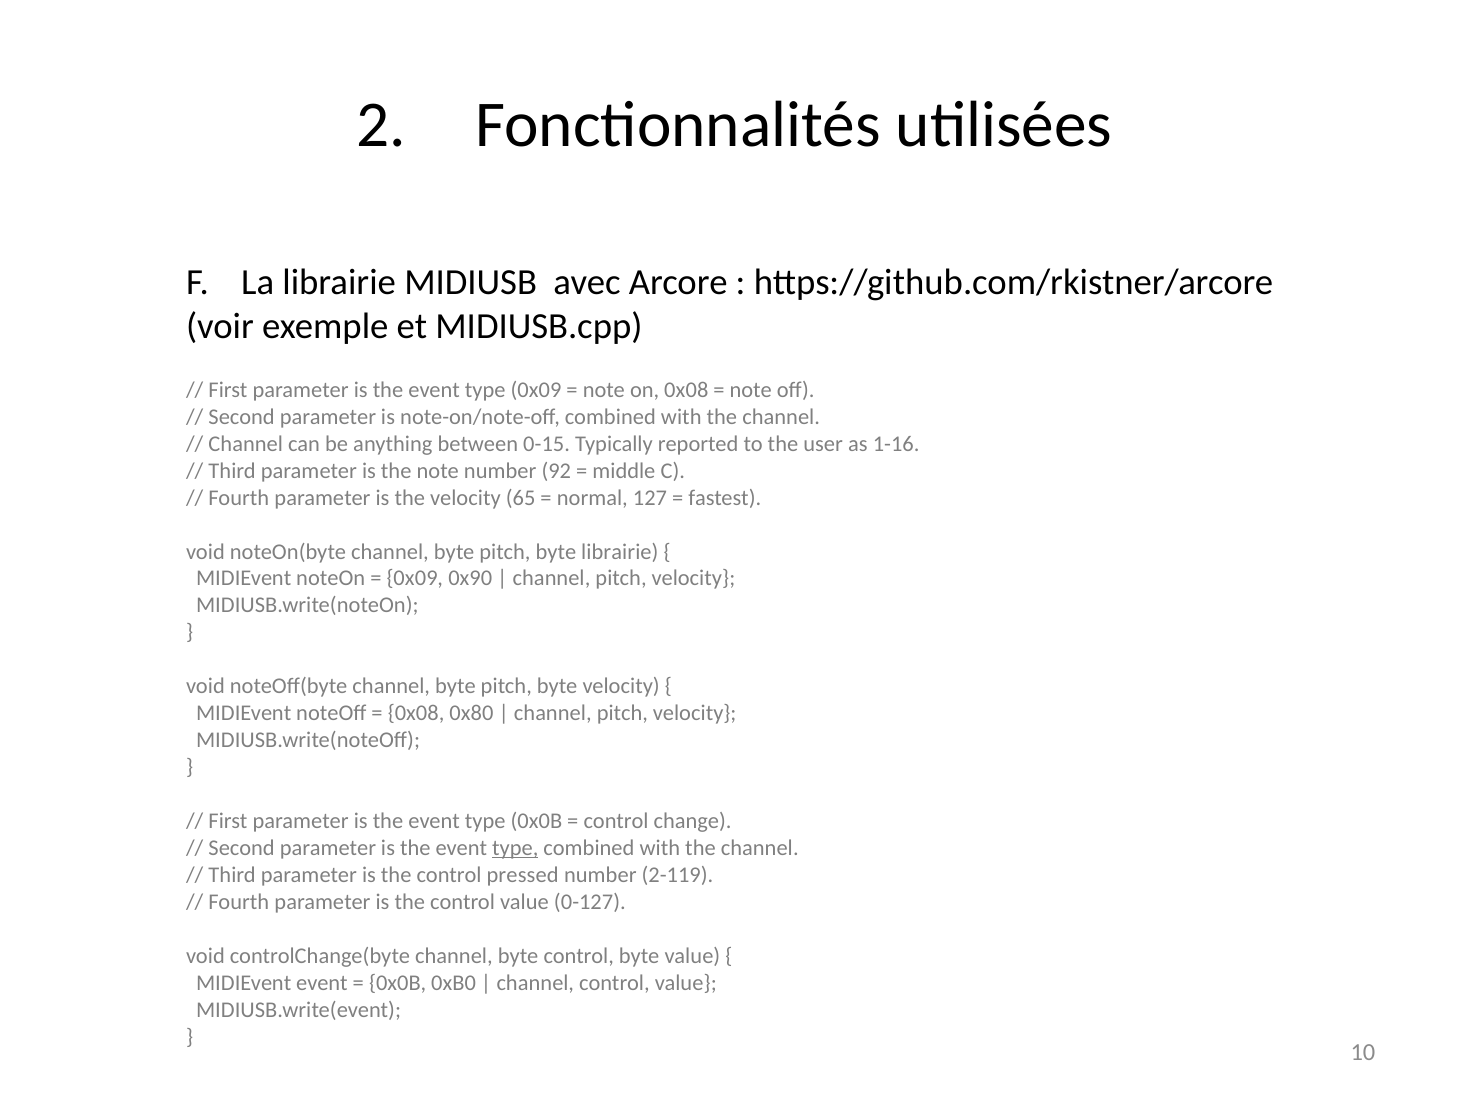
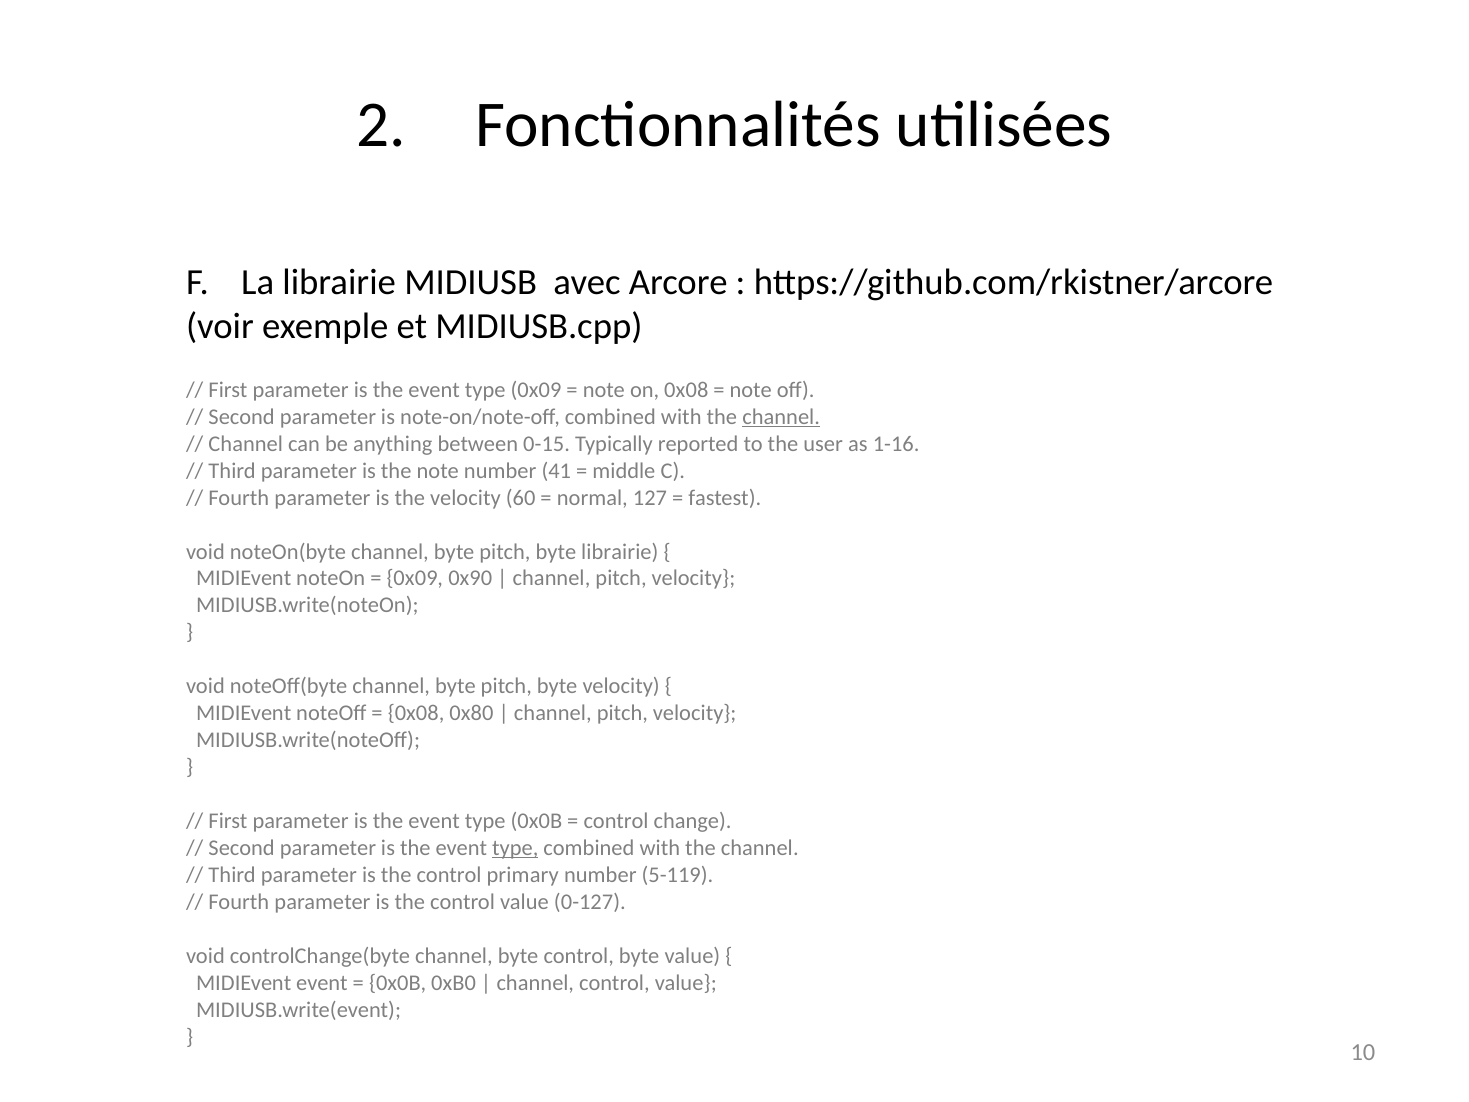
channel at (781, 417) underline: none -> present
92: 92 -> 41
65: 65 -> 60
pressed: pressed -> primary
2-119: 2-119 -> 5-119
